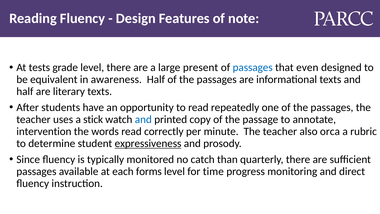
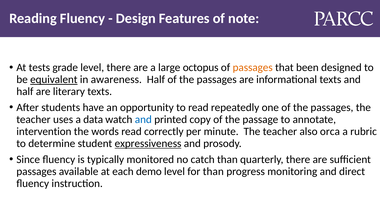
present: present -> octopus
passages at (253, 67) colour: blue -> orange
even: even -> been
equivalent underline: none -> present
stick: stick -> data
forms: forms -> demo
for time: time -> than
